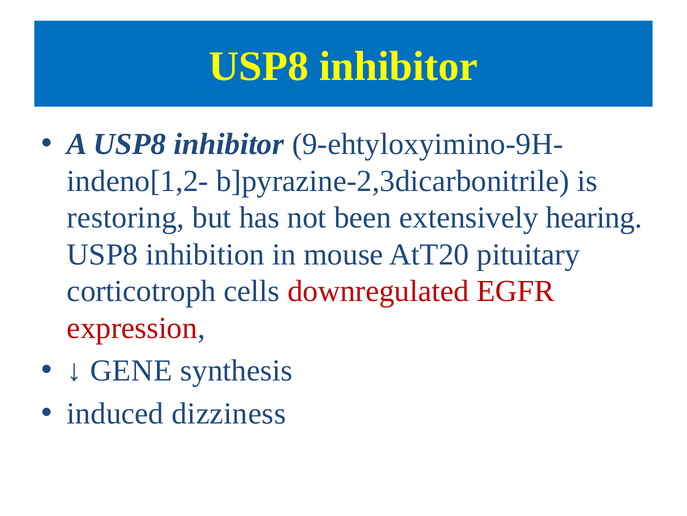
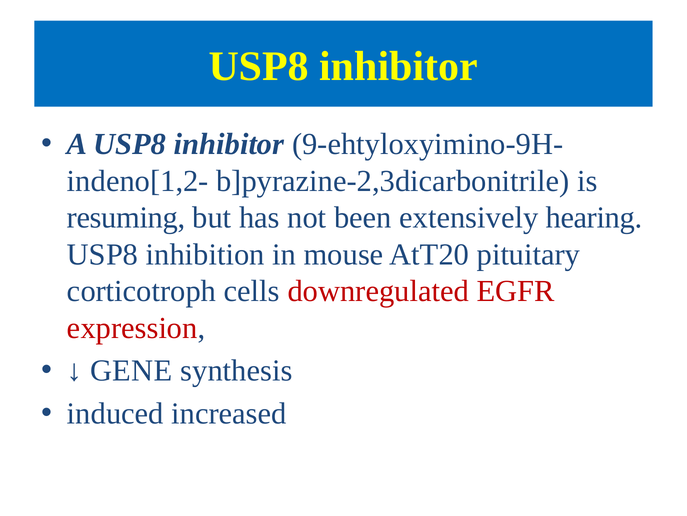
restoring: restoring -> resuming
dizziness: dizziness -> increased
